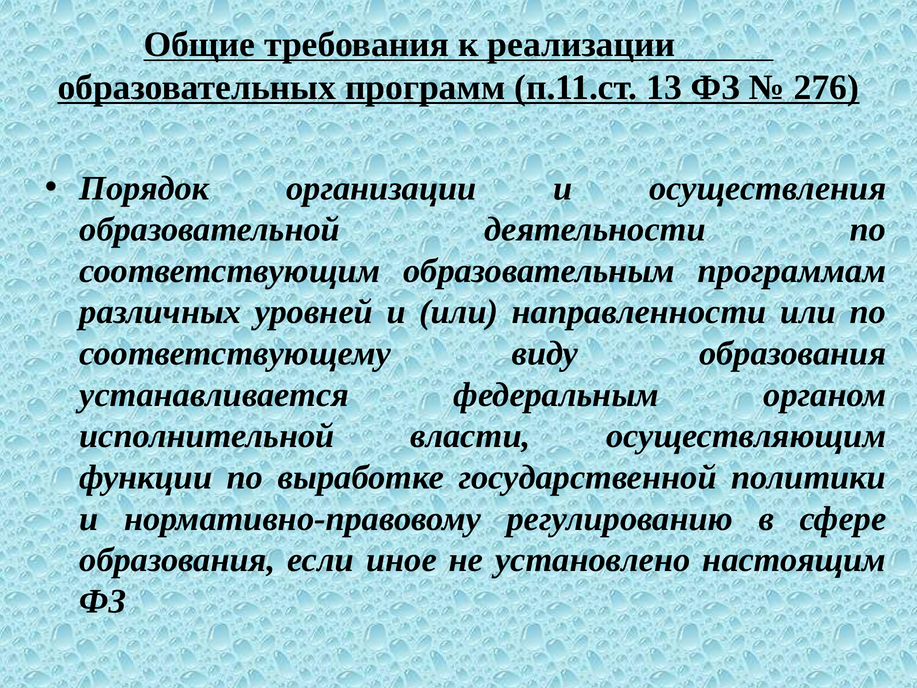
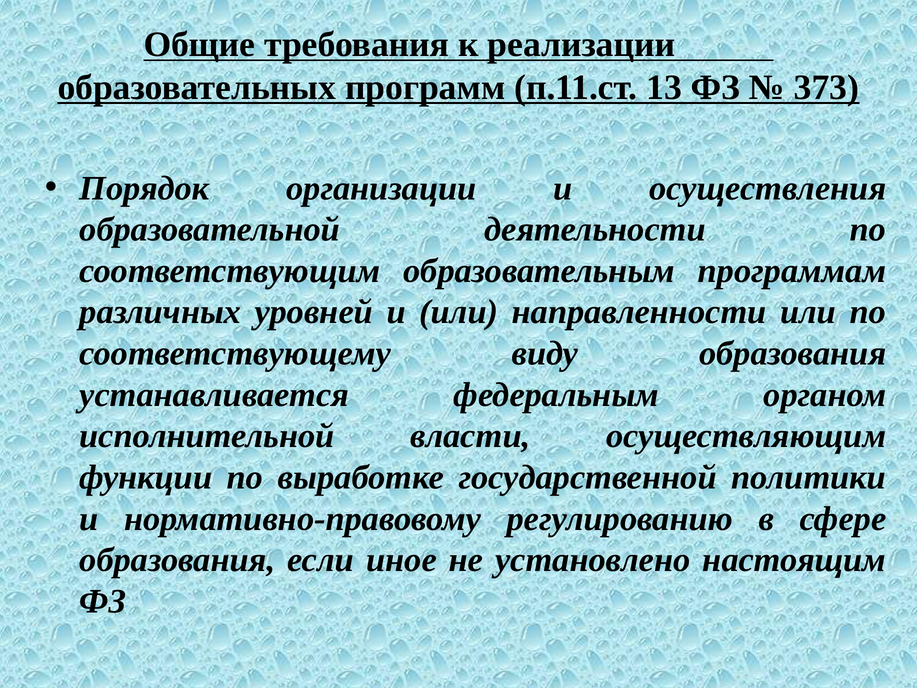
276: 276 -> 373
